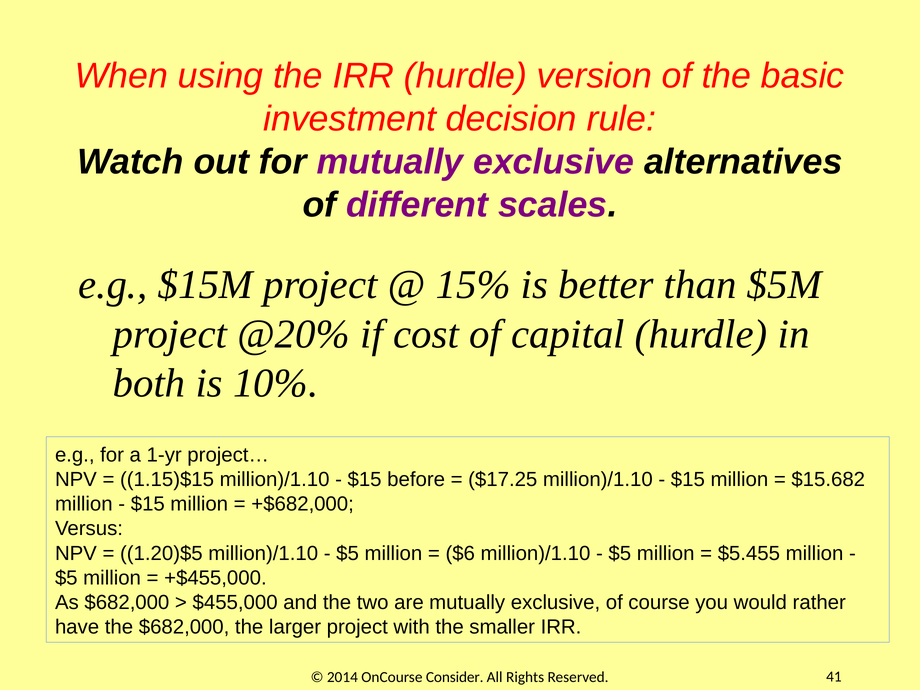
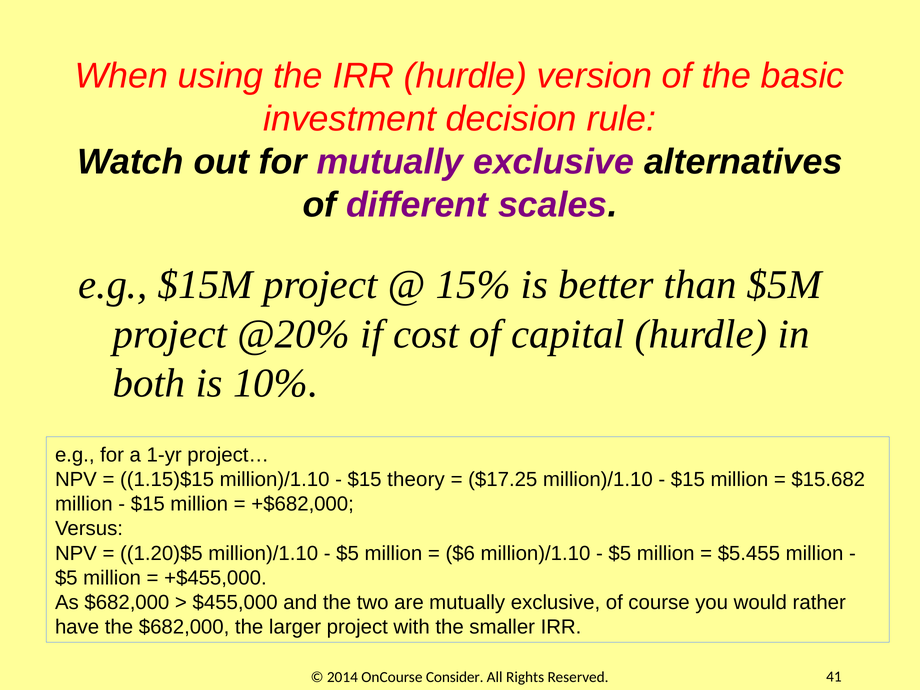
before: before -> theory
